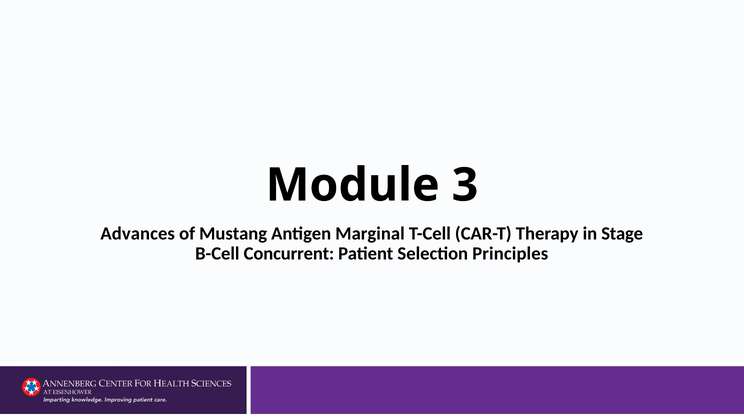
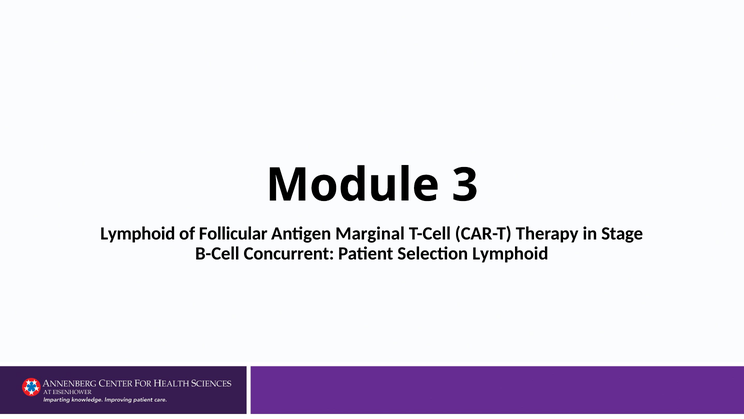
Advances at (138, 233): Advances -> Lymphoid
Mustang: Mustang -> Follicular
Selection Principles: Principles -> Lymphoid
